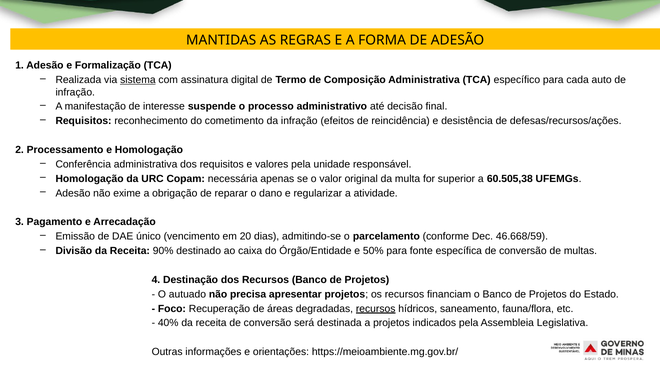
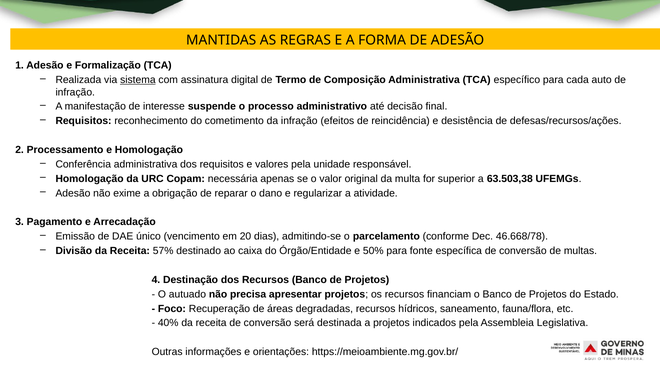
60.505,38: 60.505,38 -> 63.503,38
46.668/59: 46.668/59 -> 46.668/78
90%: 90% -> 57%
recursos at (376, 309) underline: present -> none
